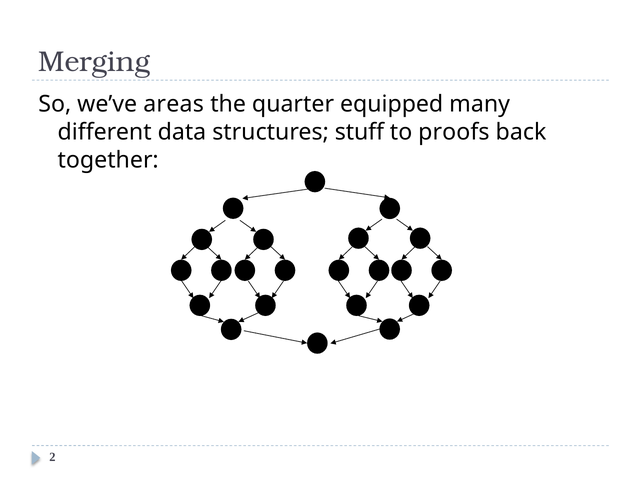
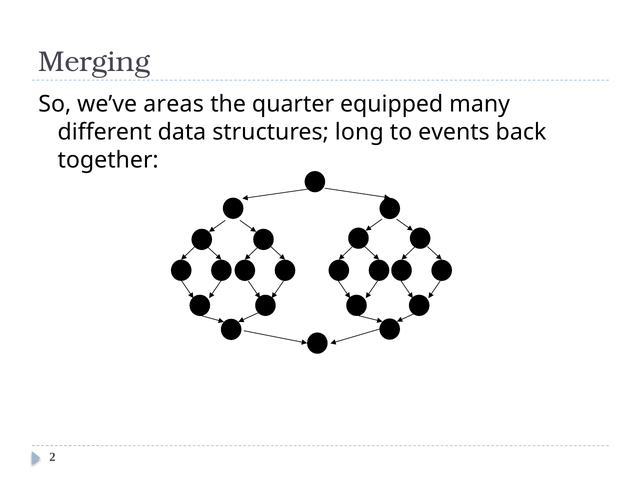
stuff: stuff -> long
proofs: proofs -> events
